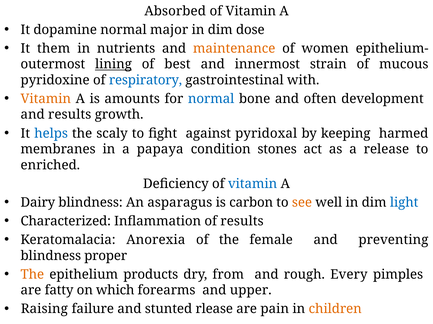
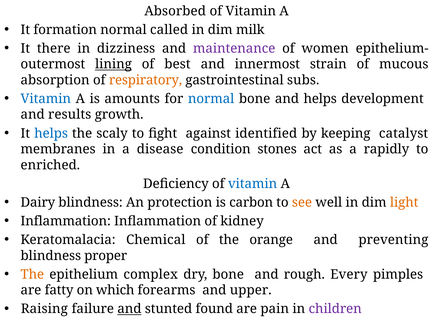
dopamine: dopamine -> formation
major: major -> called
dose: dose -> milk
them: them -> there
nutrients: nutrients -> dizziness
maintenance colour: orange -> purple
pyridoxine: pyridoxine -> absorption
respiratory colour: blue -> orange
with: with -> subs
Vitamin at (46, 99) colour: orange -> blue
and often: often -> helps
pyridoxal: pyridoxal -> identified
harmed: harmed -> catalyst
papaya: papaya -> disease
release: release -> rapidly
asparagus: asparagus -> protection
light colour: blue -> orange
Characterized at (66, 222): Characterized -> Inflammation
of results: results -> kidney
Anorexia: Anorexia -> Chemical
female: female -> orange
products: products -> complex
dry from: from -> bone
and at (129, 310) underline: none -> present
rlease: rlease -> found
children colour: orange -> purple
